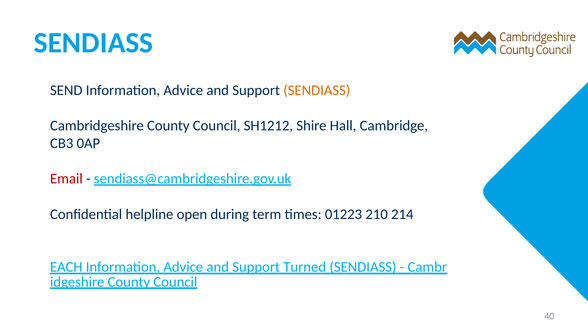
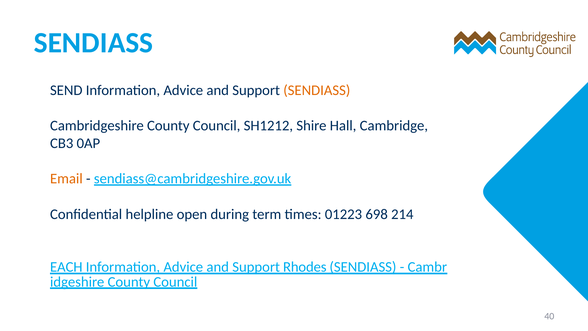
Email colour: red -> orange
210: 210 -> 698
Turned: Turned -> Rhodes
